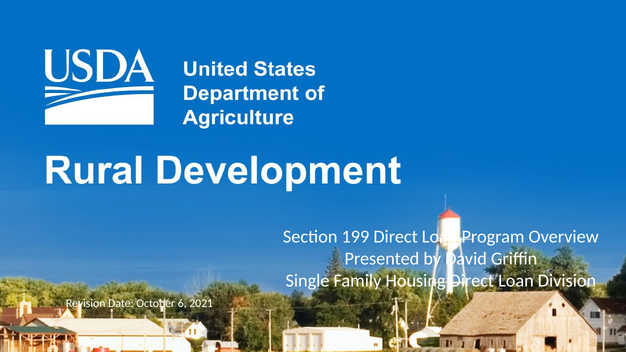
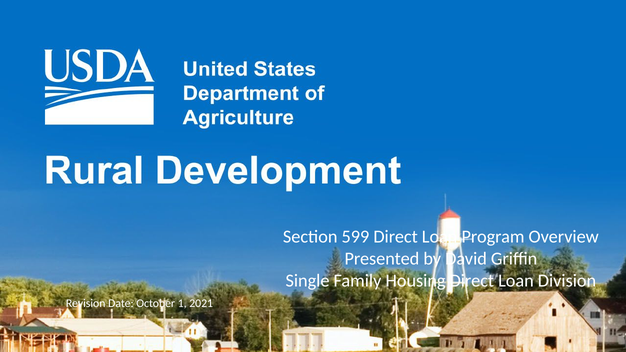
199: 199 -> 599
6: 6 -> 1
